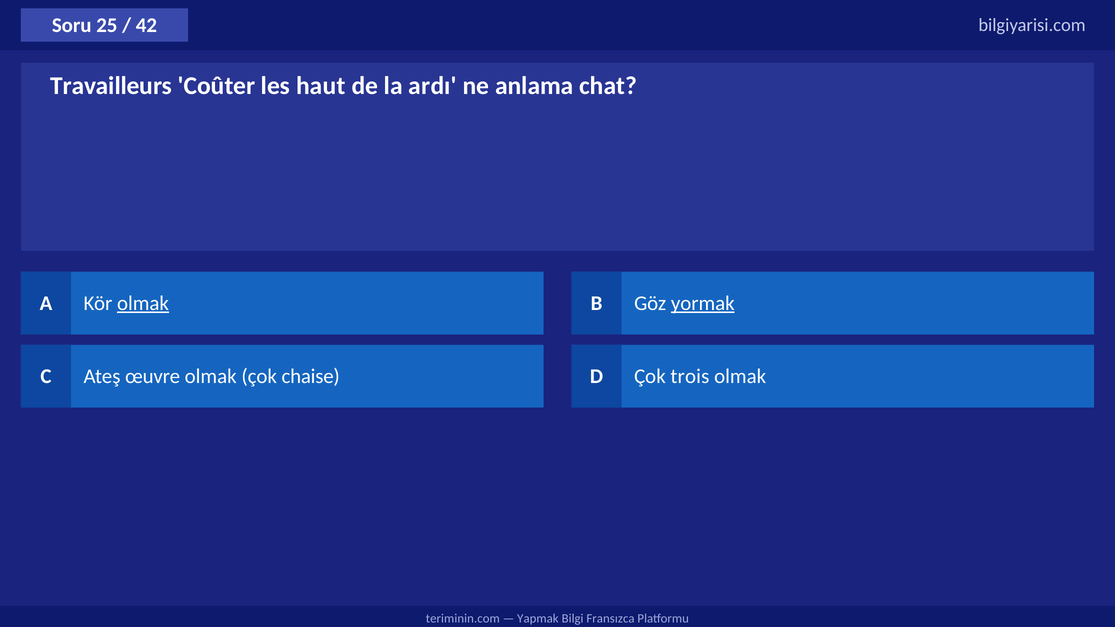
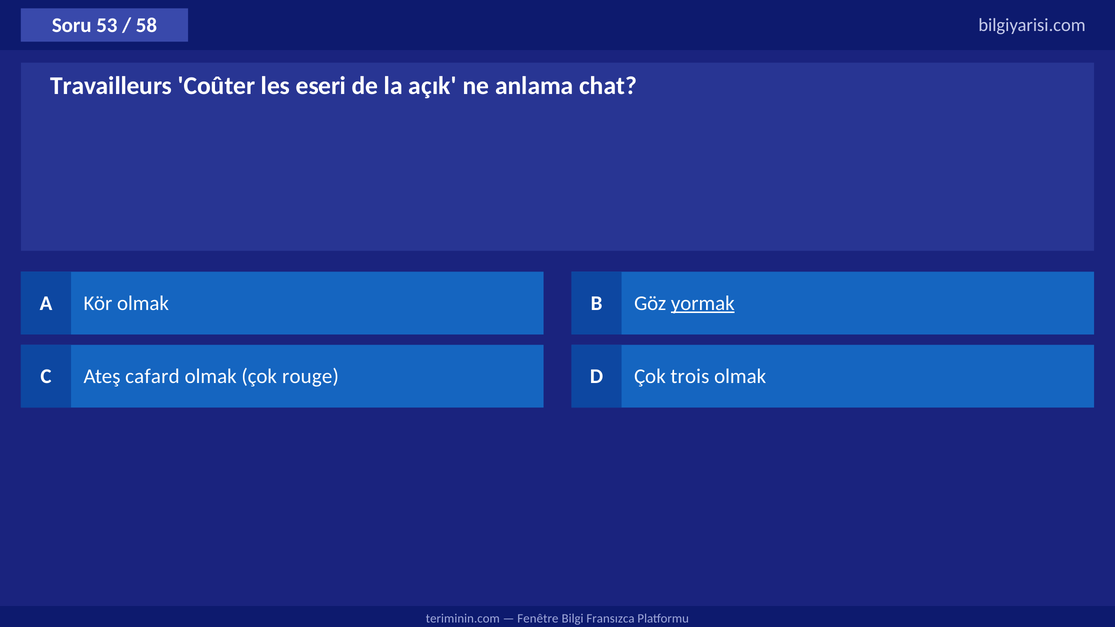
25: 25 -> 53
42: 42 -> 58
haut: haut -> eseri
ardı: ardı -> açık
olmak at (143, 303) underline: present -> none
œuvre: œuvre -> cafard
chaise: chaise -> rouge
Yapmak: Yapmak -> Fenêtre
